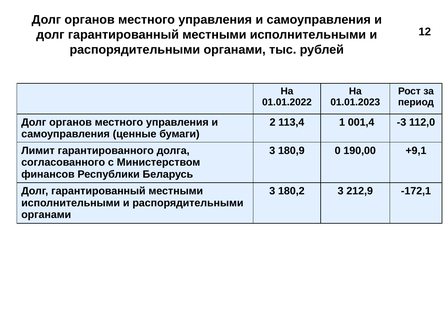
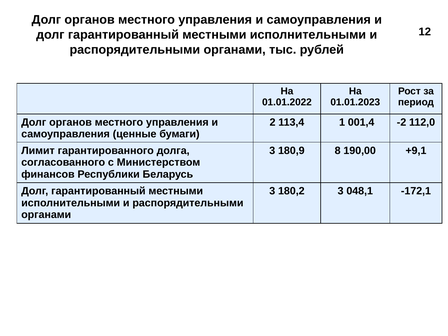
-3: -3 -> -2
0: 0 -> 8
212,9: 212,9 -> 048,1
